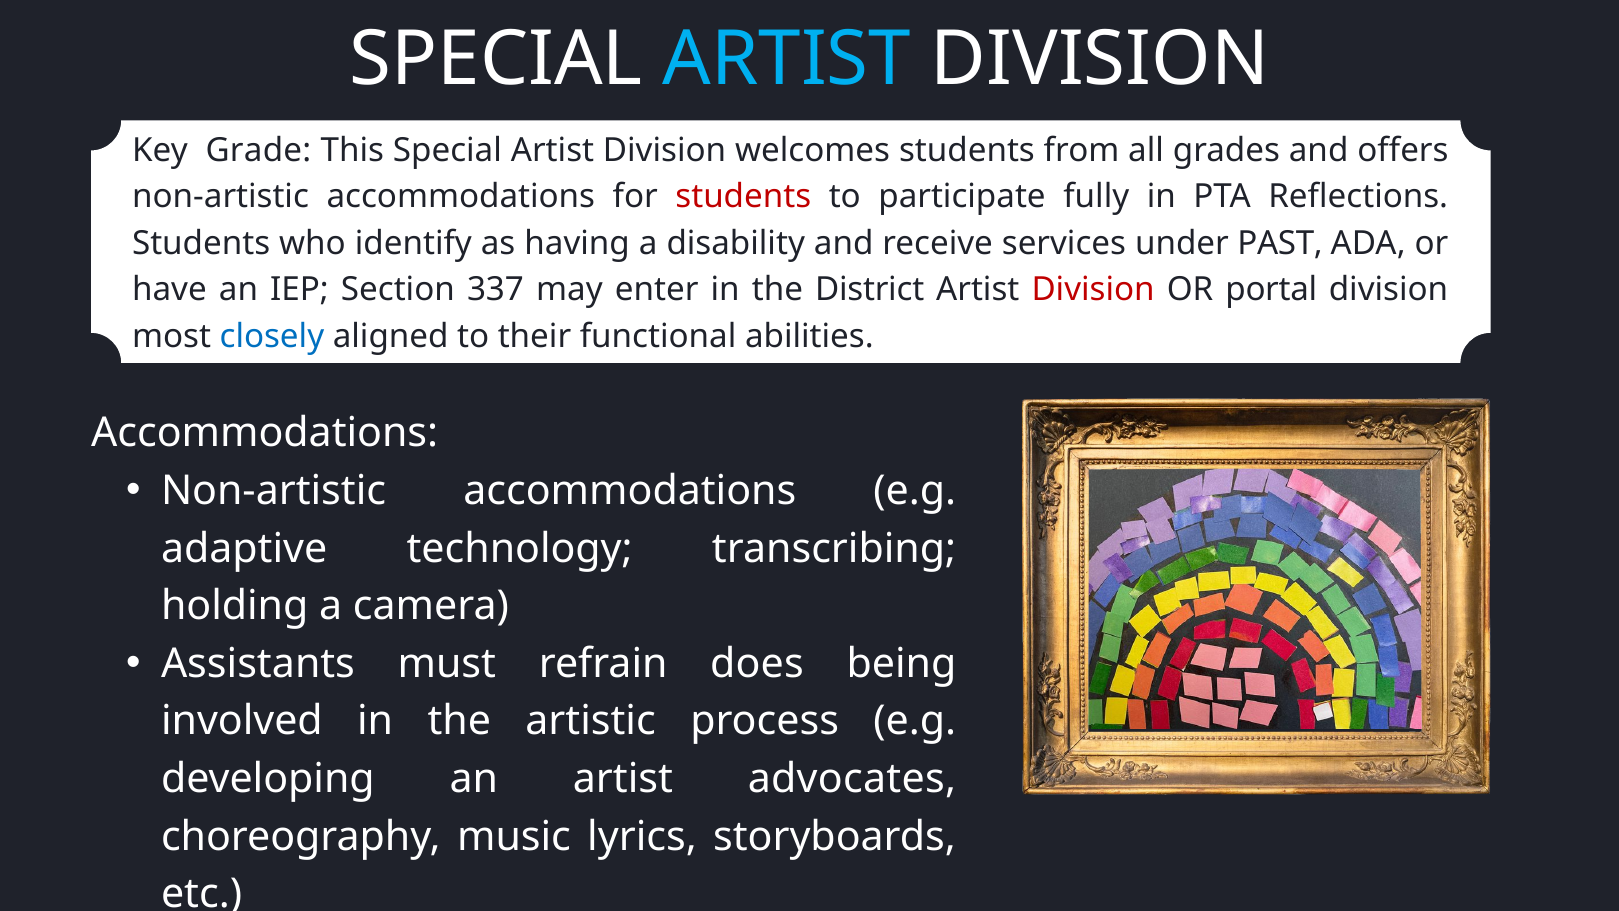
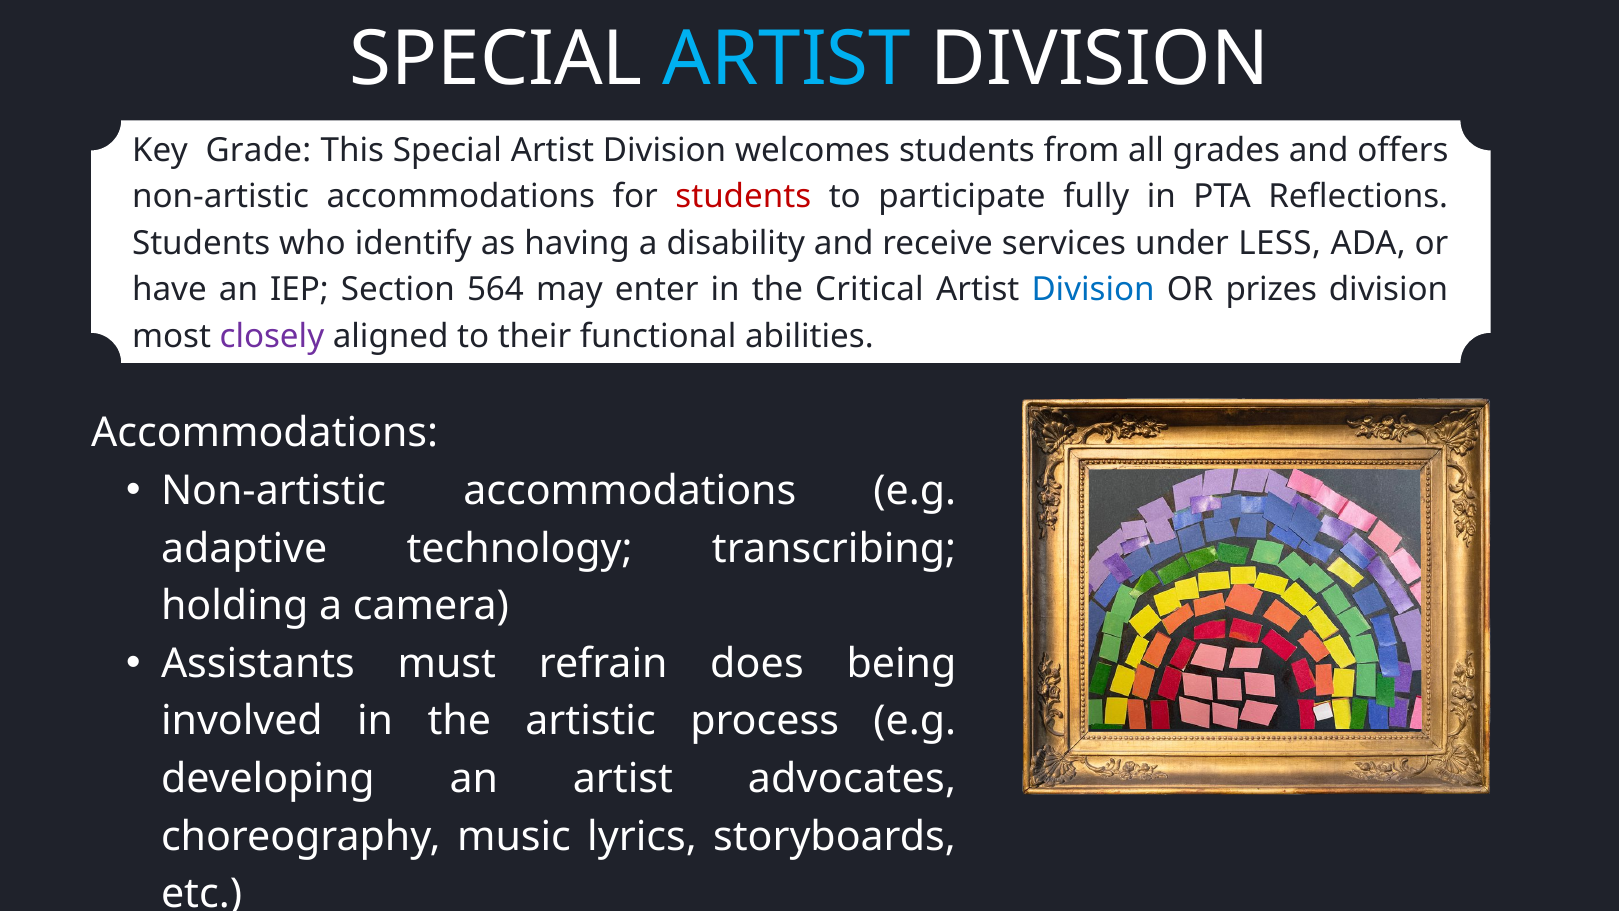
PAST: PAST -> LESS
337: 337 -> 564
District: District -> Critical
Division at (1093, 290) colour: red -> blue
portal: portal -> prizes
closely colour: blue -> purple
